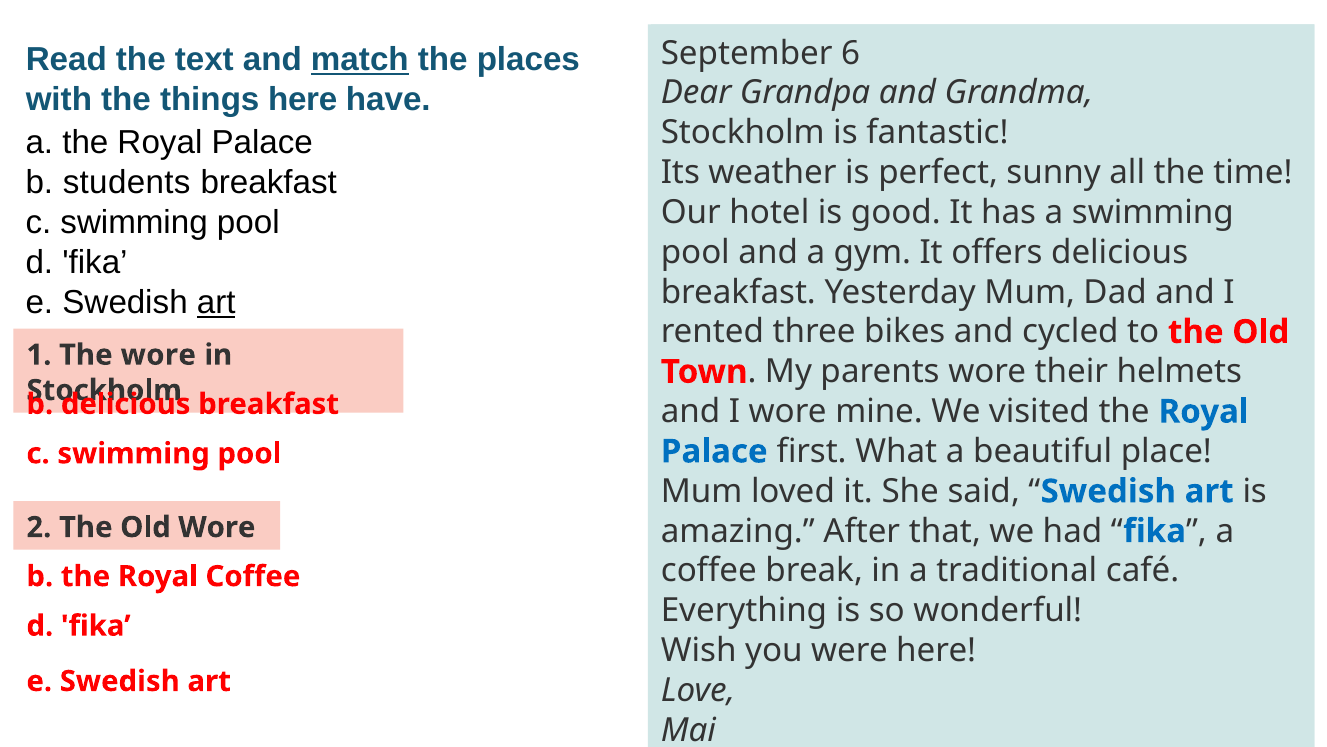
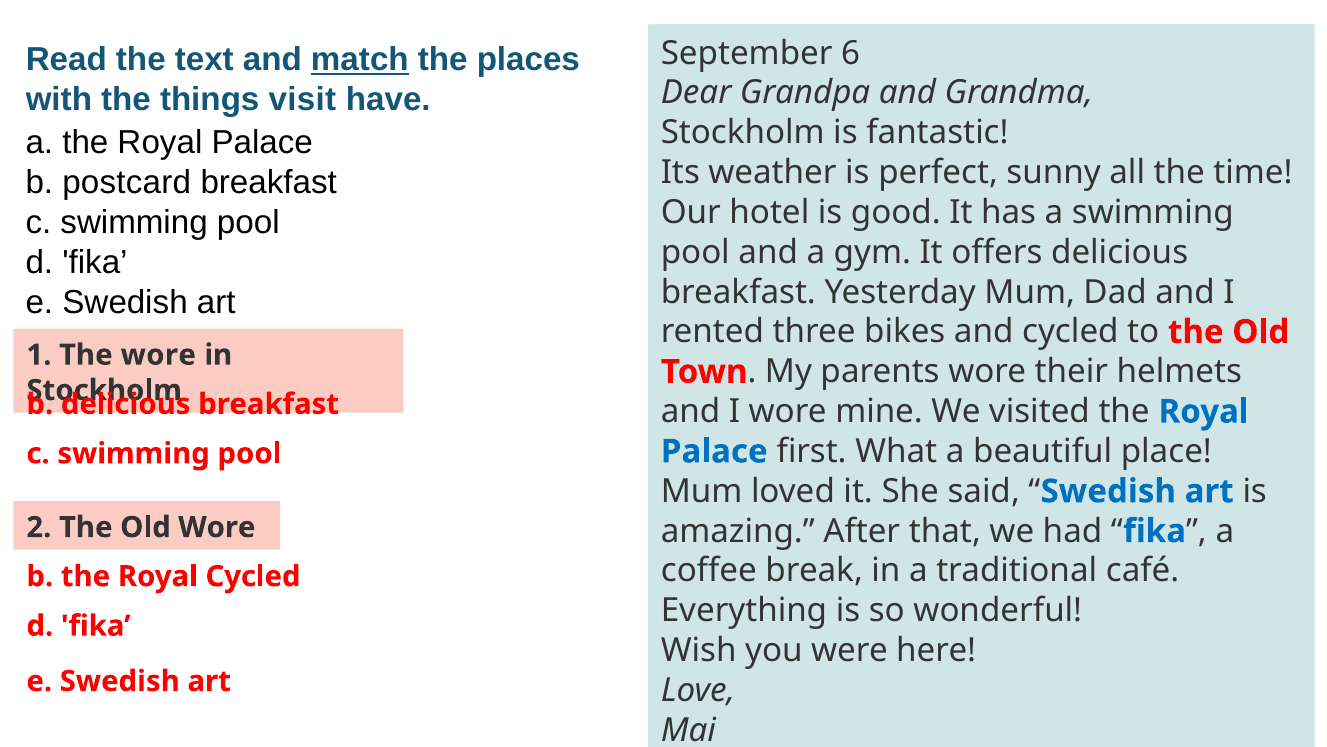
things here: here -> visit
students: students -> postcard
art at (216, 302) underline: present -> none
Royal Coffee: Coffee -> Cycled
